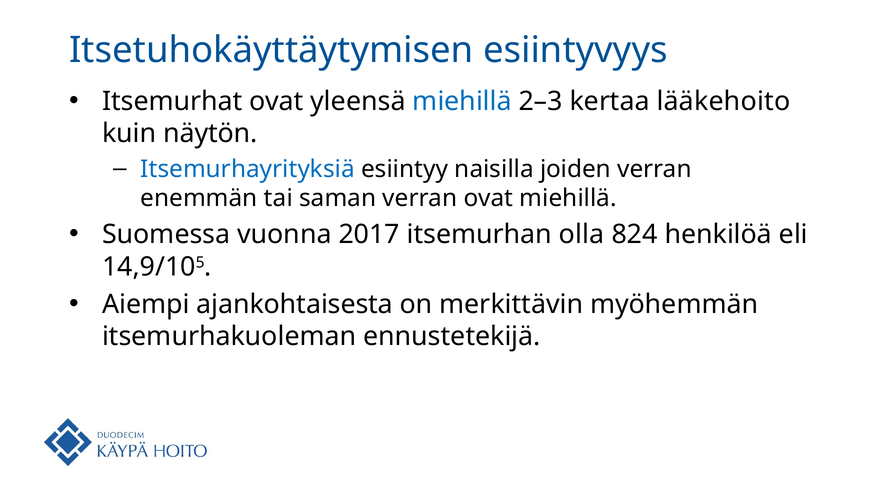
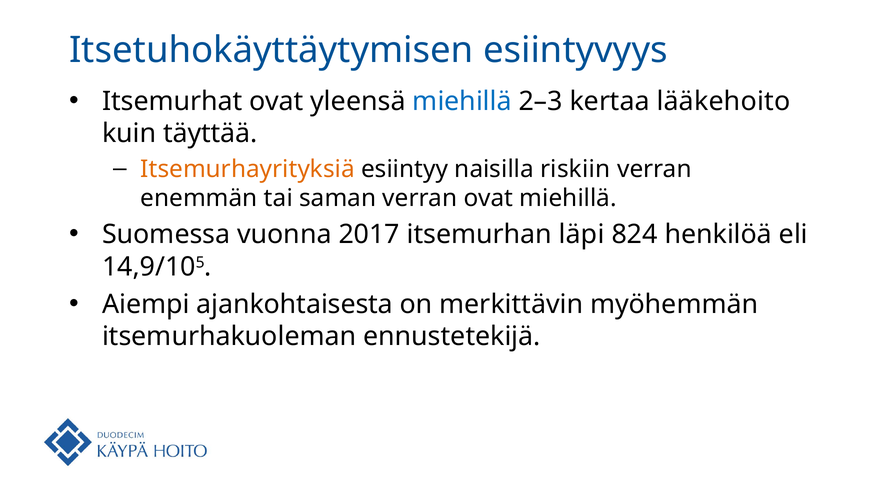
näytön: näytön -> täyttää
Itsemurhayrityksiä colour: blue -> orange
joiden: joiden -> riskiin
olla: olla -> läpi
